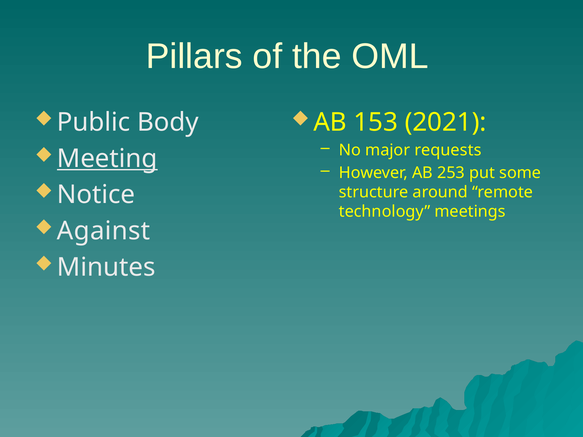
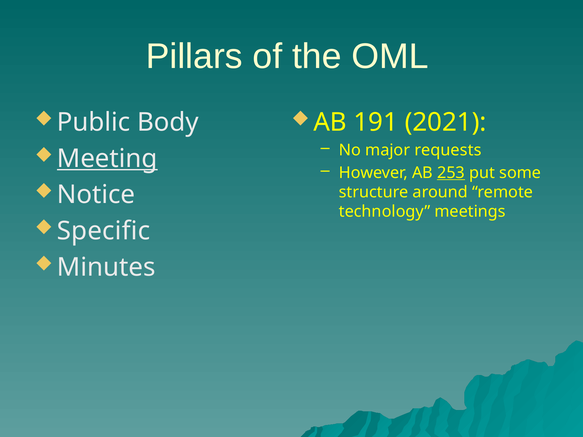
153: 153 -> 191
253 underline: none -> present
Against: Against -> Specific
